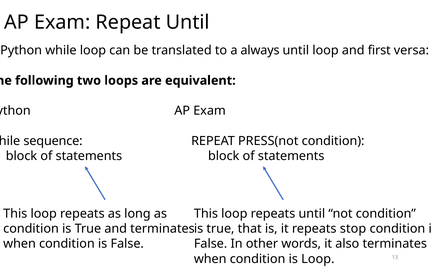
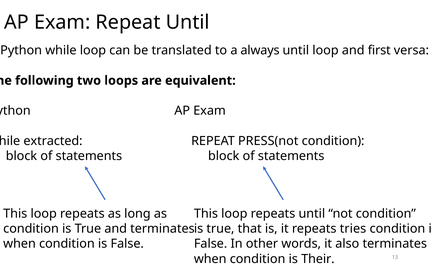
sequence: sequence -> extracted
stop: stop -> tries
is Loop: Loop -> Their
